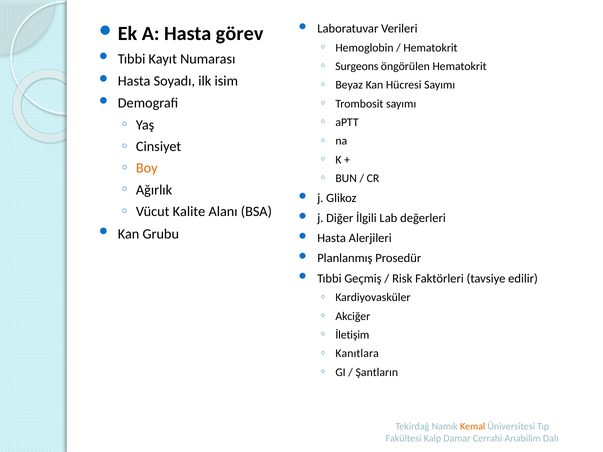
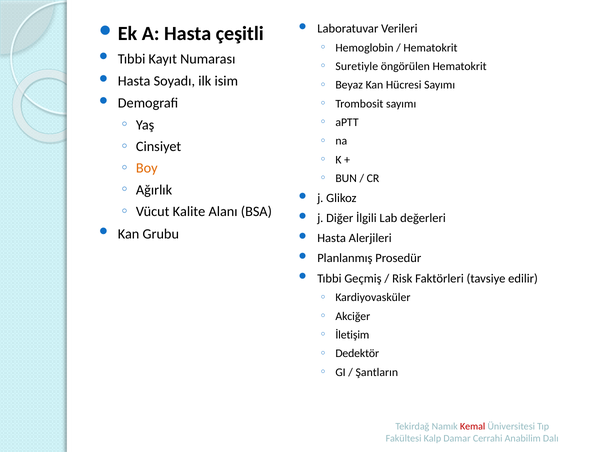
görev: görev -> çeşitli
Surgeons: Surgeons -> Suretiyle
Kanıtlara: Kanıtlara -> Dedektör
Kemal colour: orange -> red
